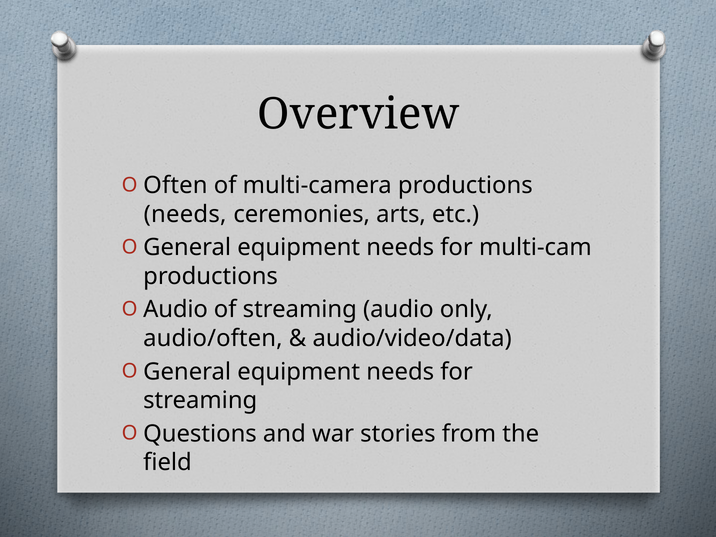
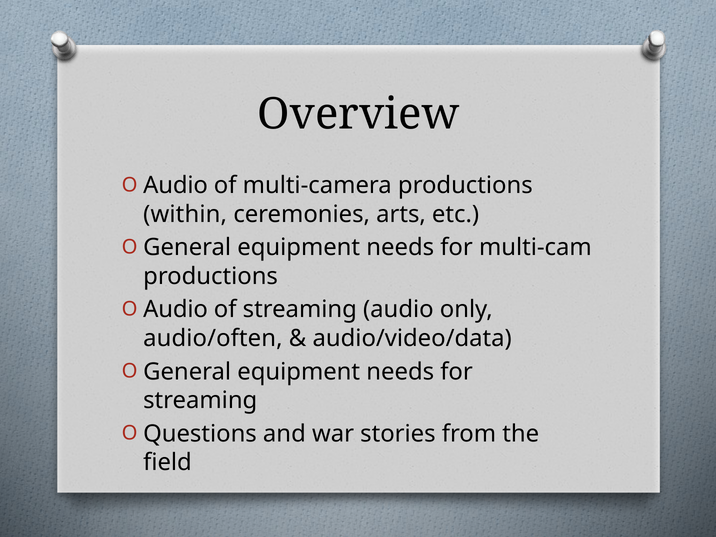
Often at (175, 186): Often -> Audio
needs at (185, 214): needs -> within
